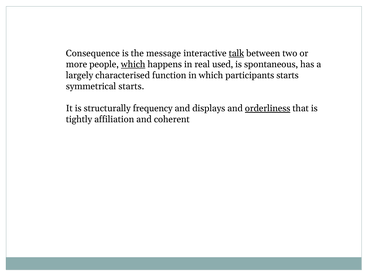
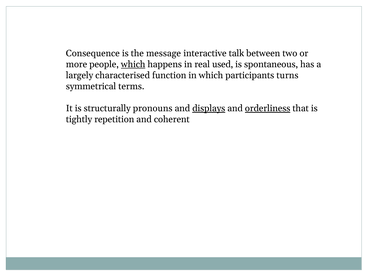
talk underline: present -> none
participants starts: starts -> turns
symmetrical starts: starts -> terms
frequency: frequency -> pronouns
displays underline: none -> present
affiliation: affiliation -> repetition
